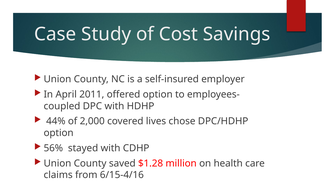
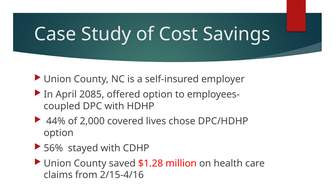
2011: 2011 -> 2085
6/15-4/16: 6/15-4/16 -> 2/15-4/16
